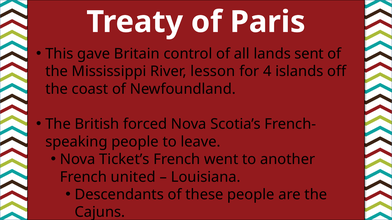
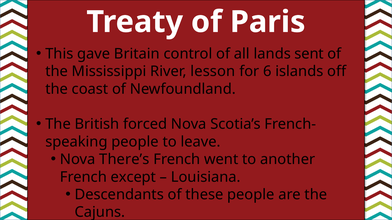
4: 4 -> 6
Ticket’s: Ticket’s -> There’s
united: united -> except
